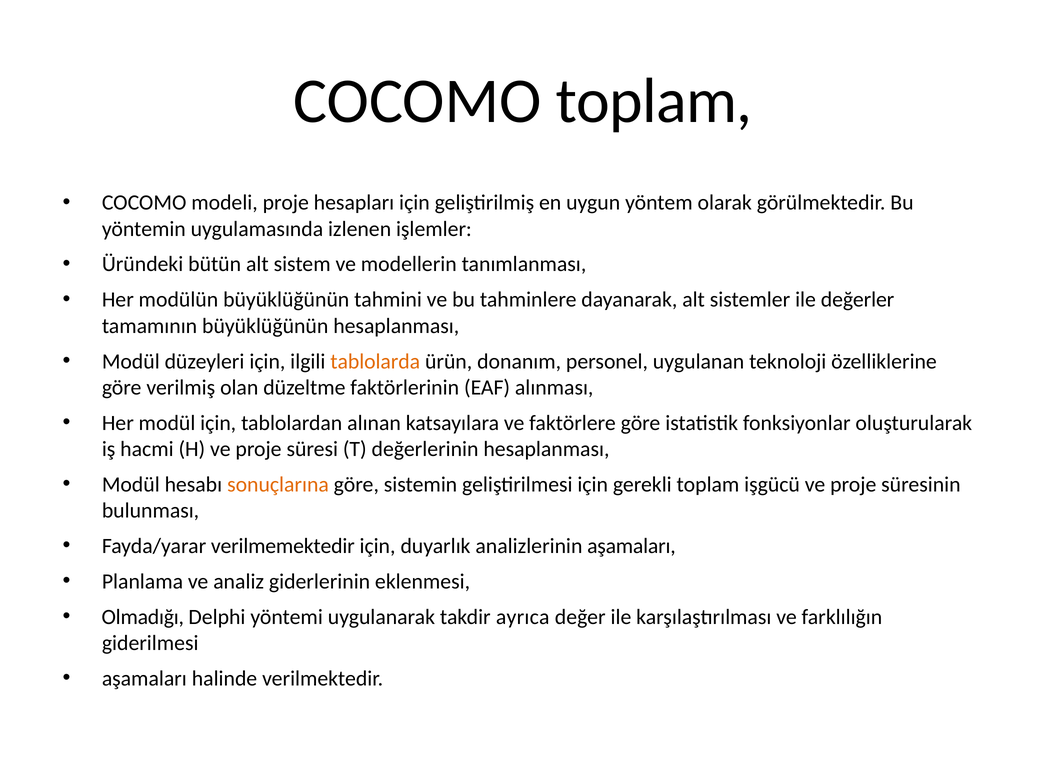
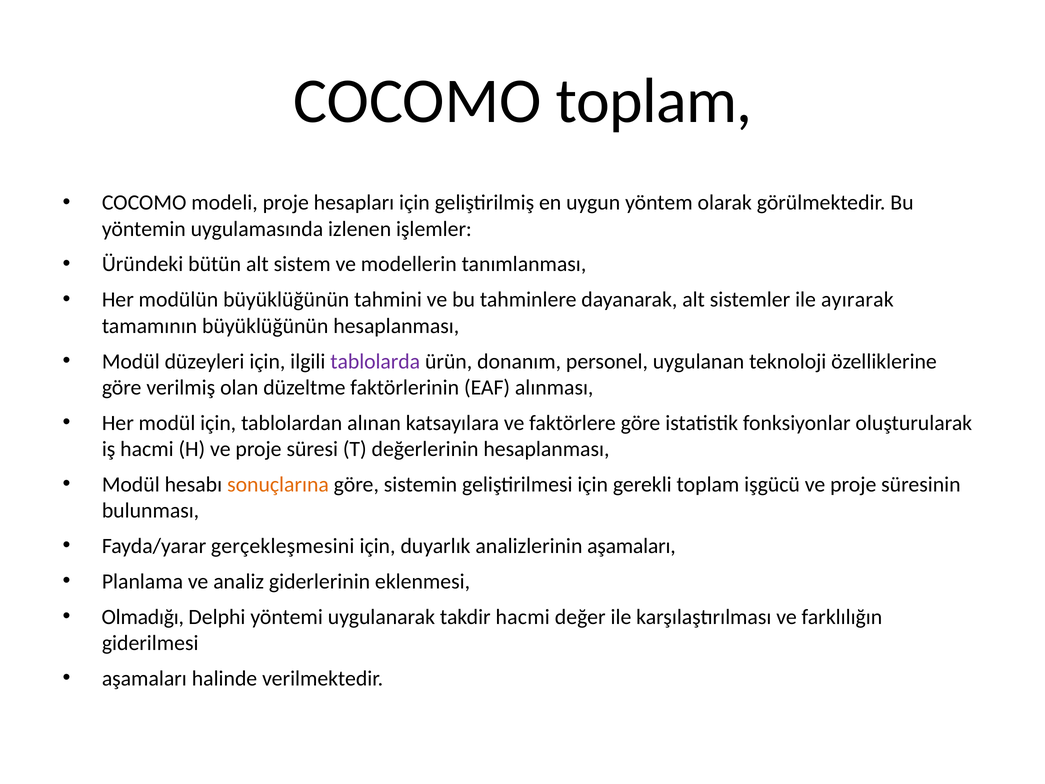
değerler: değerler -> ayırarak
tablolarda colour: orange -> purple
verilmemektedir: verilmemektedir -> gerçekleşmesini
takdir ayrıca: ayrıca -> hacmi
